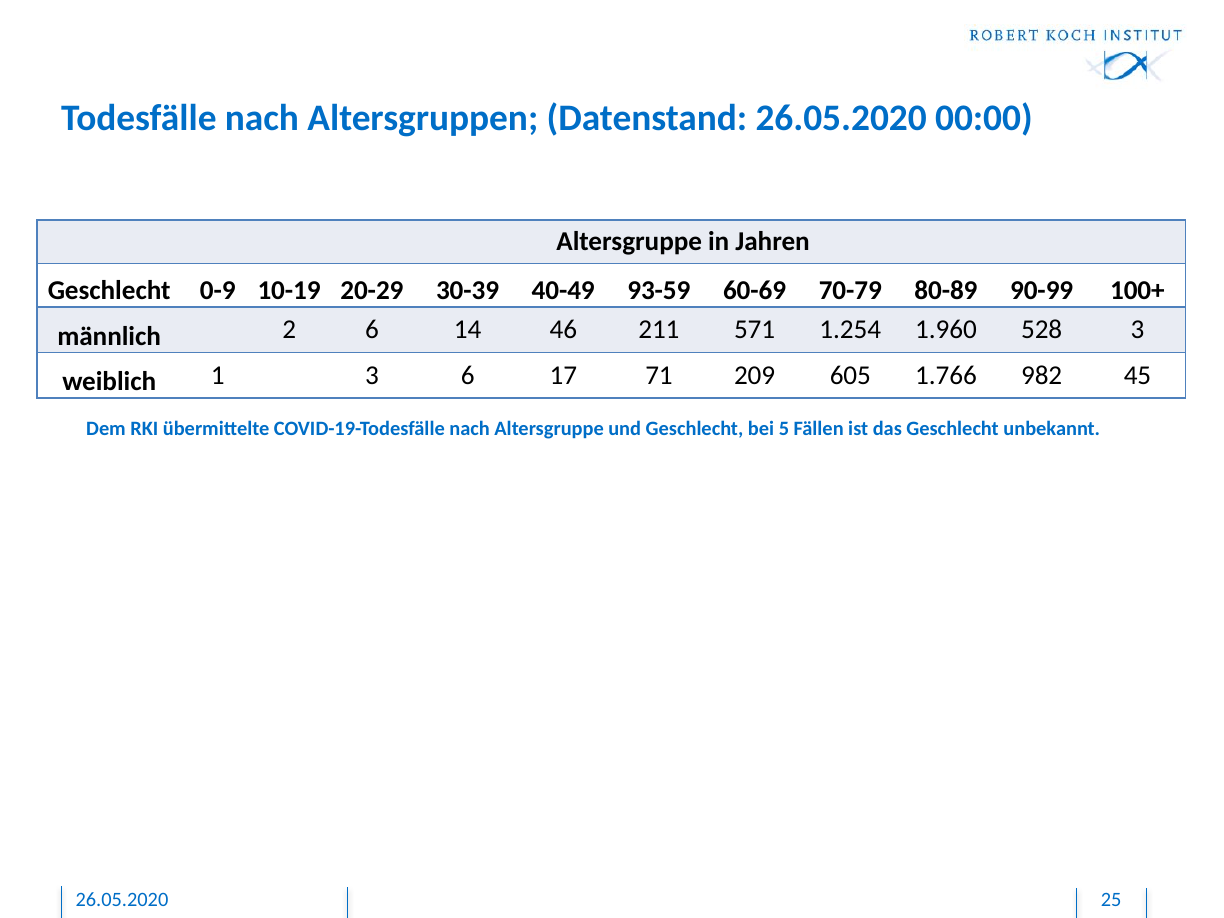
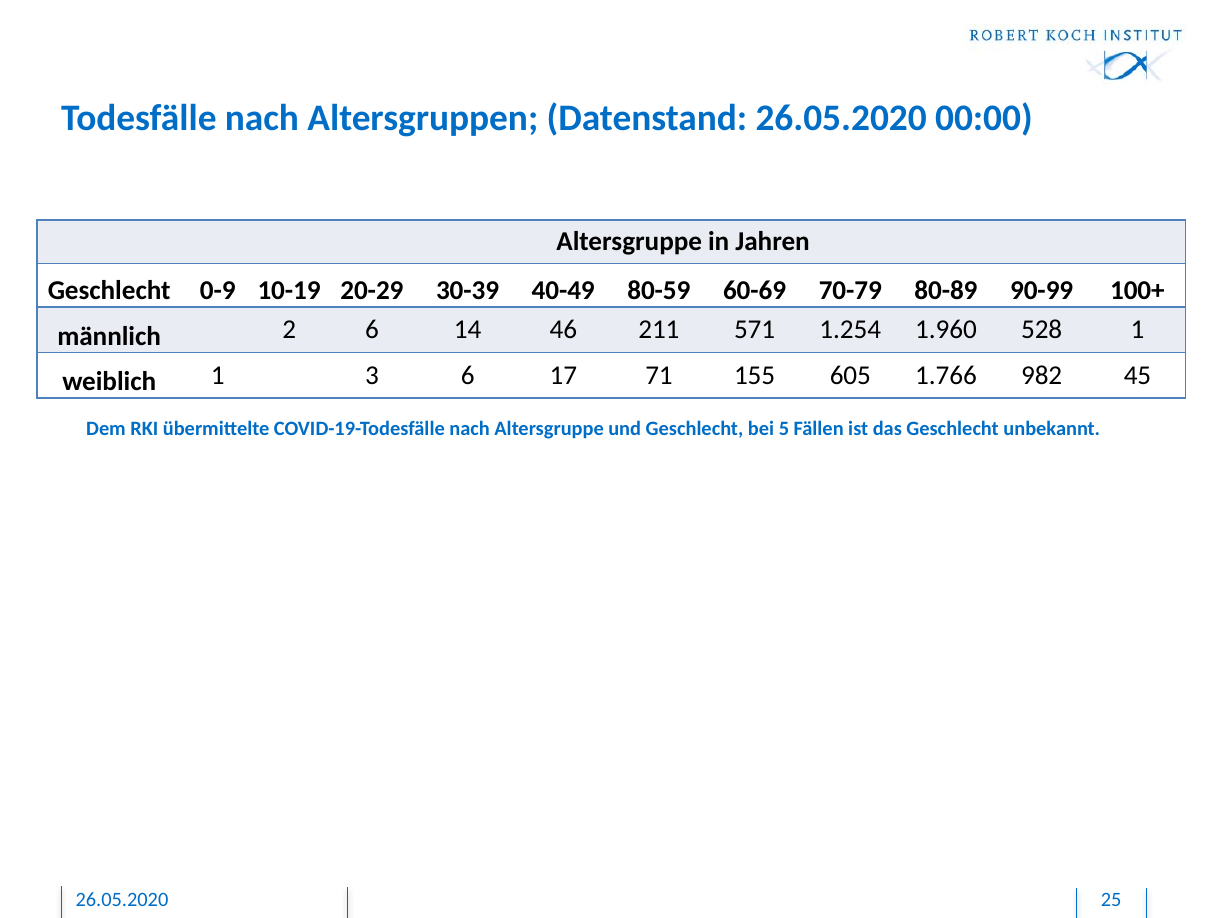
93-59: 93-59 -> 80-59
528 3: 3 -> 1
209: 209 -> 155
